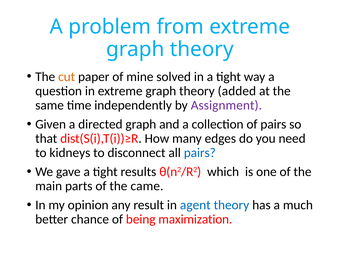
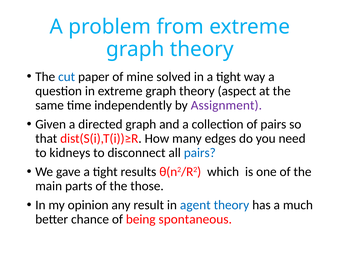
cut colour: orange -> blue
added: added -> aspect
came: came -> those
maximization: maximization -> spontaneous
